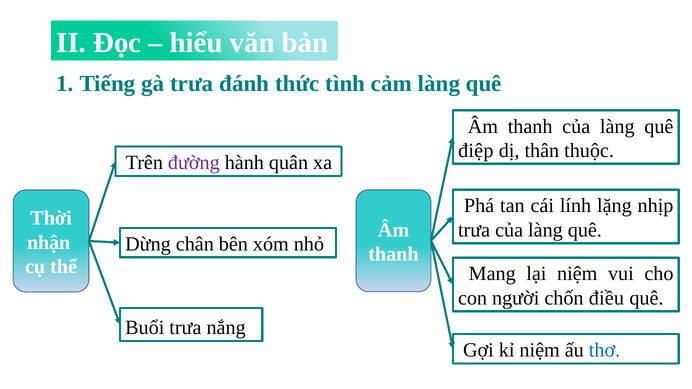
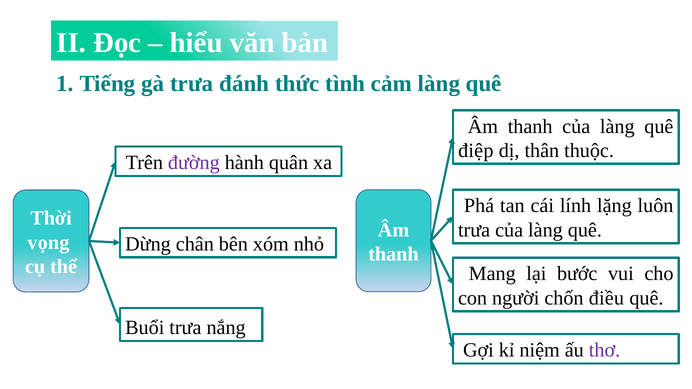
nhịp: nhịp -> luôn
nhận: nhận -> vọng
lại niệm: niệm -> bước
thơ colour: blue -> purple
